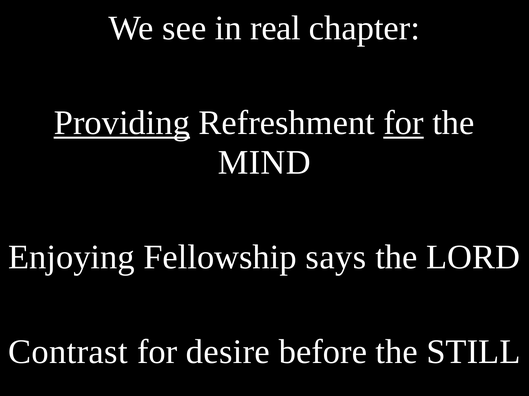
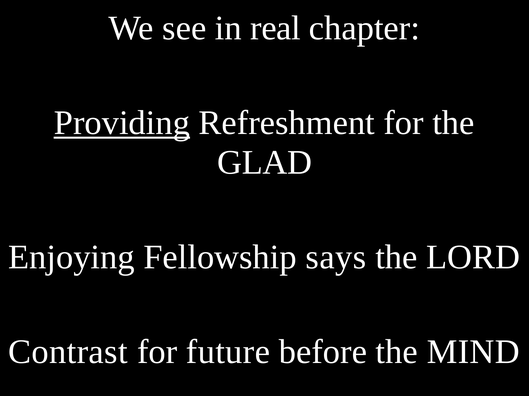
for at (404, 123) underline: present -> none
MIND: MIND -> GLAD
desire: desire -> future
STILL: STILL -> MIND
